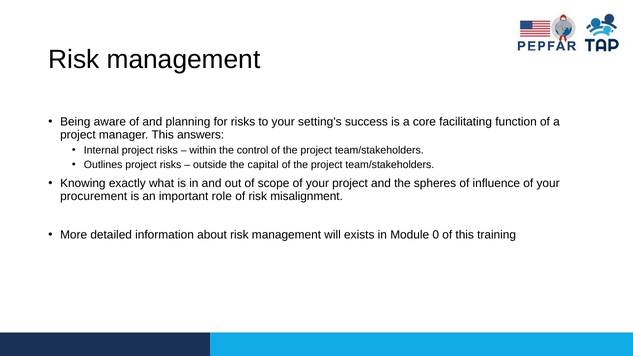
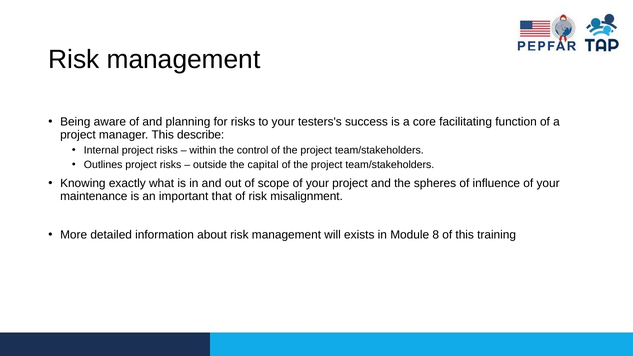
setting's: setting's -> testers's
answers: answers -> describe
procurement: procurement -> maintenance
role: role -> that
0: 0 -> 8
